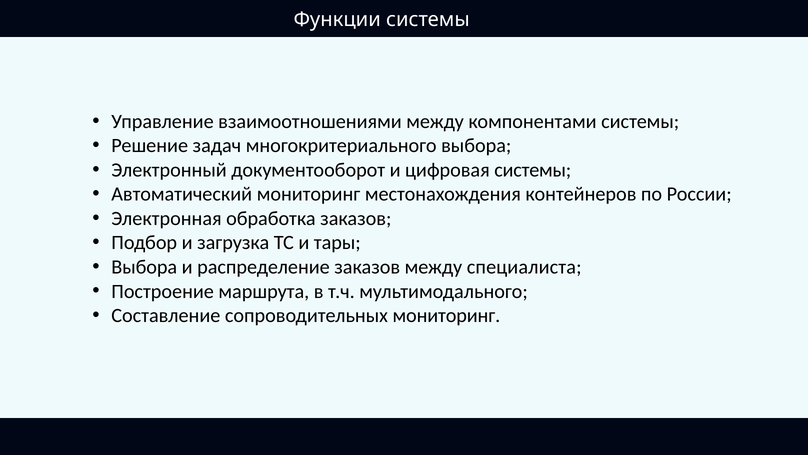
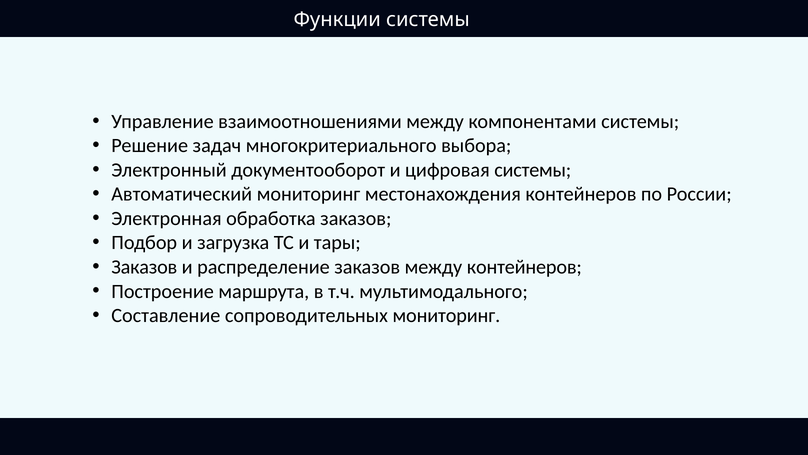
Выбора at (144, 267): Выбора -> Заказов
между специалиста: специалиста -> контейнеров
